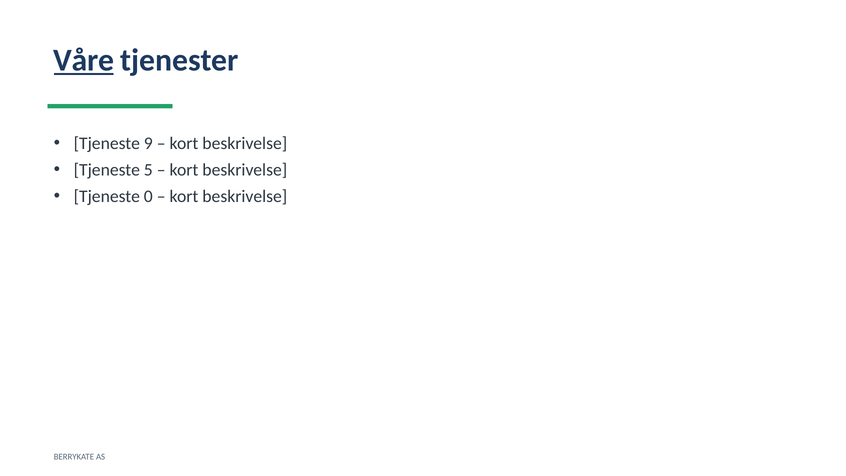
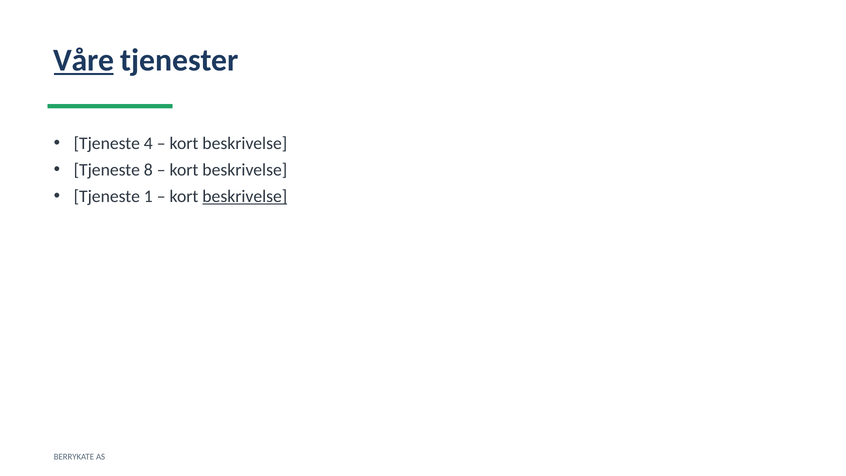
9: 9 -> 4
5: 5 -> 8
0: 0 -> 1
beskrivelse at (245, 196) underline: none -> present
